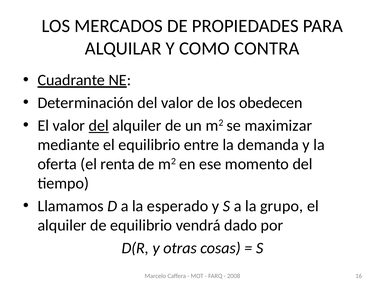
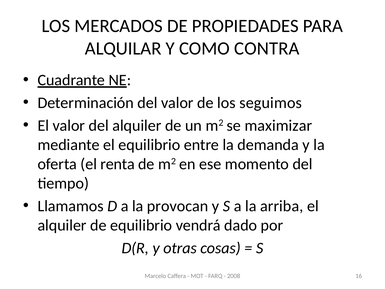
obedecen: obedecen -> seguimos
del at (99, 125) underline: present -> none
esperado: esperado -> provocan
grupo: grupo -> arriba
